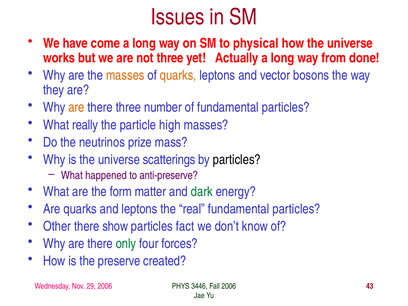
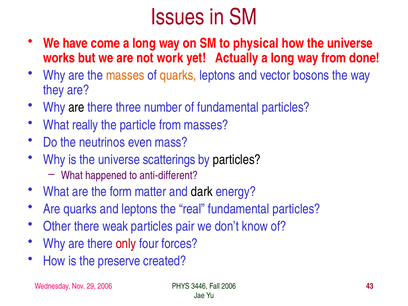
not three: three -> work
are at (76, 107) colour: orange -> black
particle high: high -> from
prize: prize -> even
anti-preserve: anti-preserve -> anti-different
dark colour: green -> black
show: show -> weak
fact: fact -> pair
only colour: green -> red
